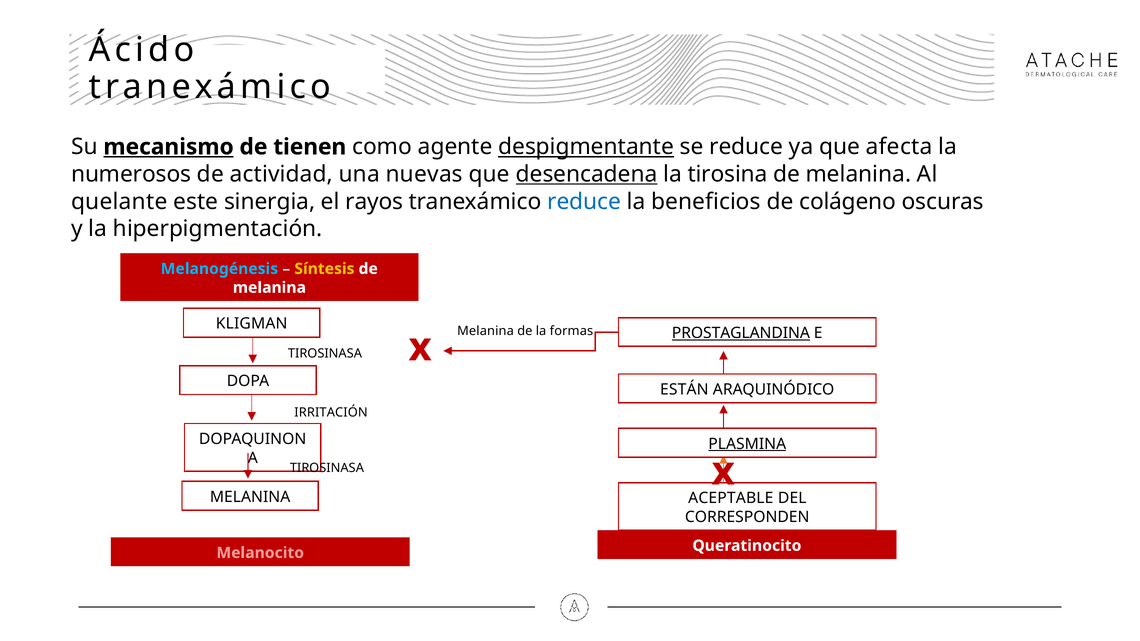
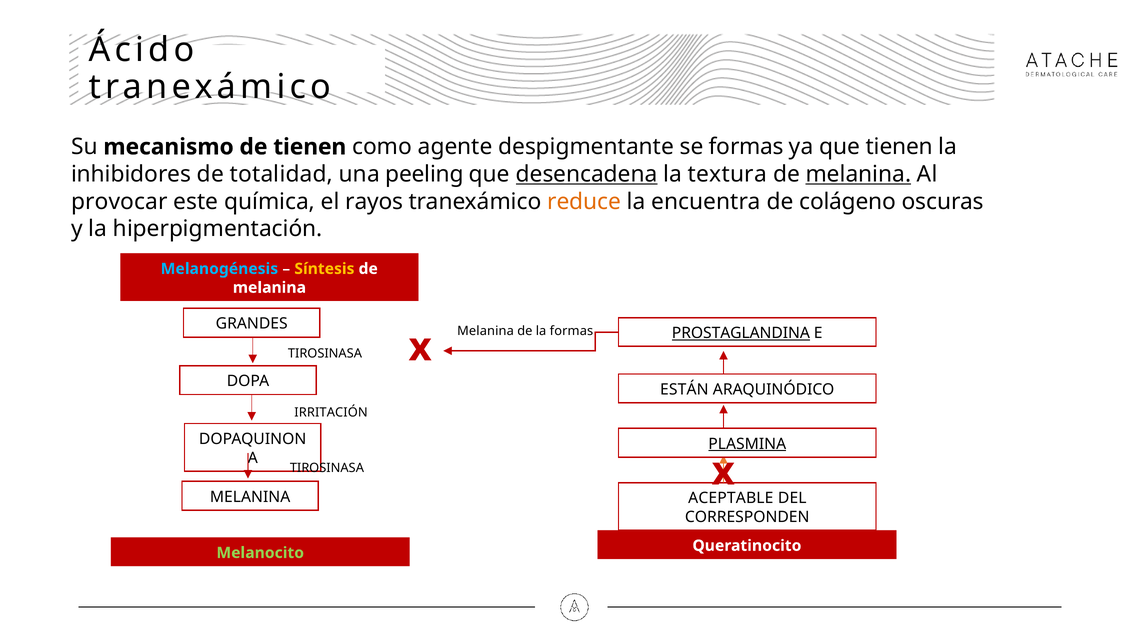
mecanismo underline: present -> none
despigmentante underline: present -> none
se reduce: reduce -> formas
que afecta: afecta -> tienen
numerosos: numerosos -> inhibidores
actividad: actividad -> totalidad
nuevas: nuevas -> peeling
tirosina: tirosina -> textura
melanina at (858, 174) underline: none -> present
quelante: quelante -> provocar
sinergia: sinergia -> química
reduce at (584, 202) colour: blue -> orange
beneficios: beneficios -> encuentra
KLIGMAN: KLIGMAN -> GRANDES
Melanocito colour: pink -> light green
